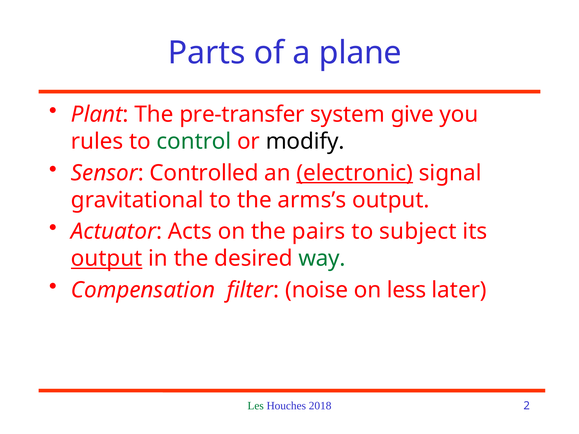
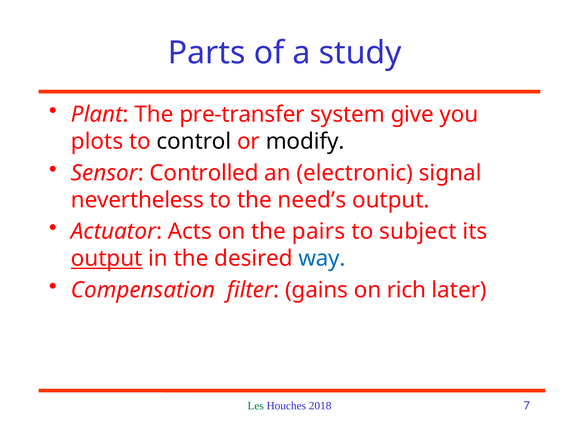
plane: plane -> study
rules: rules -> plots
control colour: green -> black
electronic underline: present -> none
gravitational: gravitational -> nevertheless
arms’s: arms’s -> need’s
way colour: green -> blue
noise: noise -> gains
less: less -> rich
2: 2 -> 7
